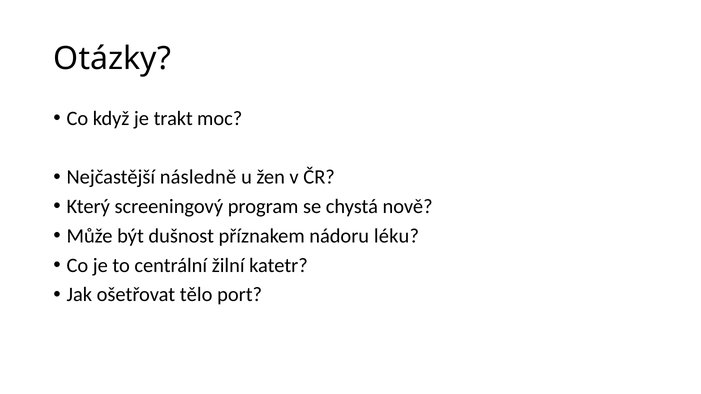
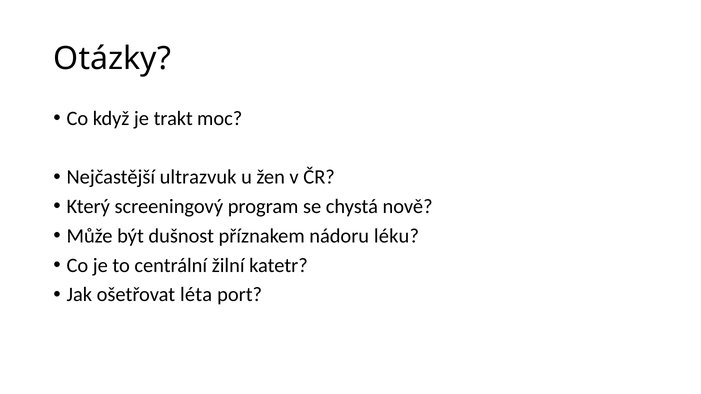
následně: následně -> ultrazvuk
tělo: tělo -> léta
